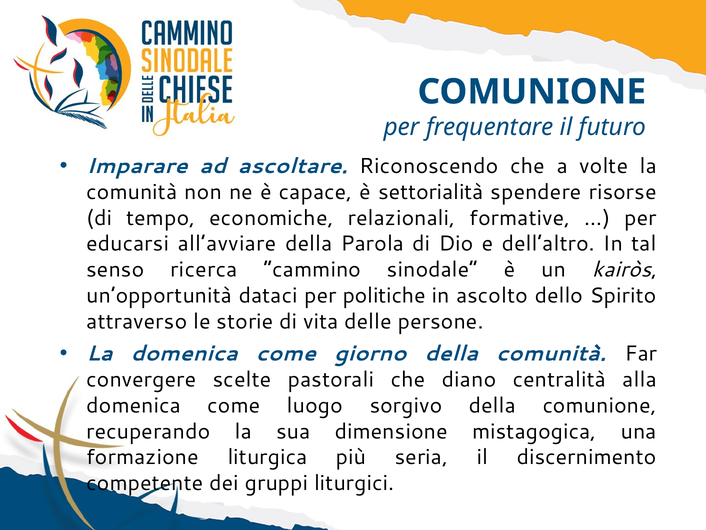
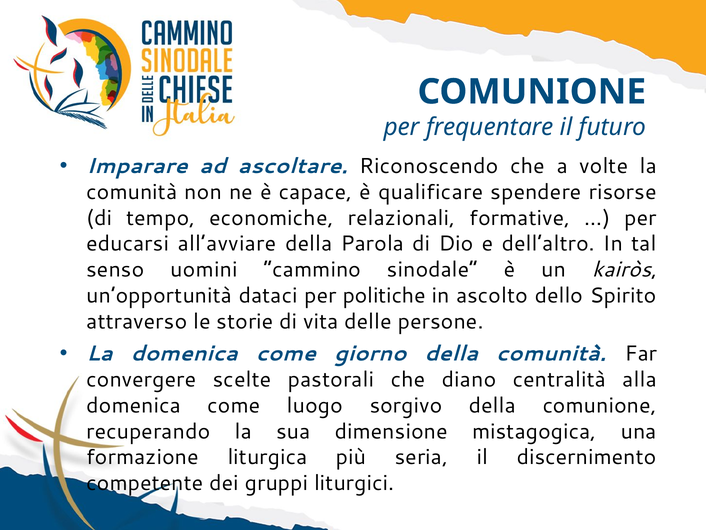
settorialità: settorialità -> qualificare
ricerca: ricerca -> uomini
